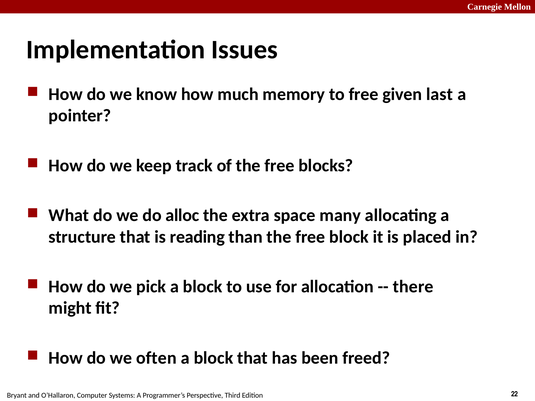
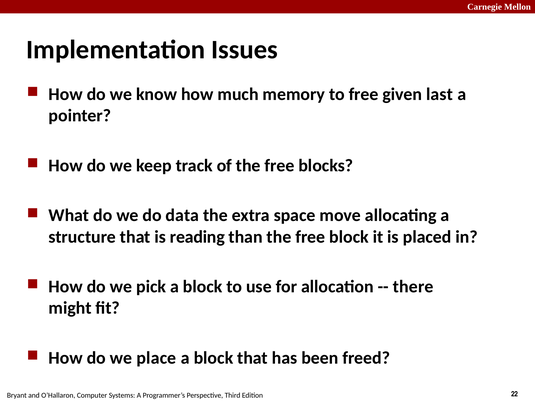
alloc: alloc -> data
many: many -> move
often: often -> place
